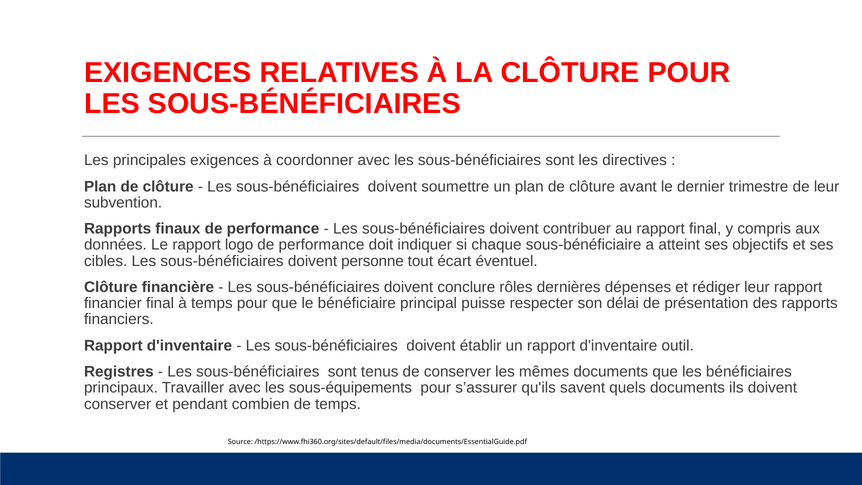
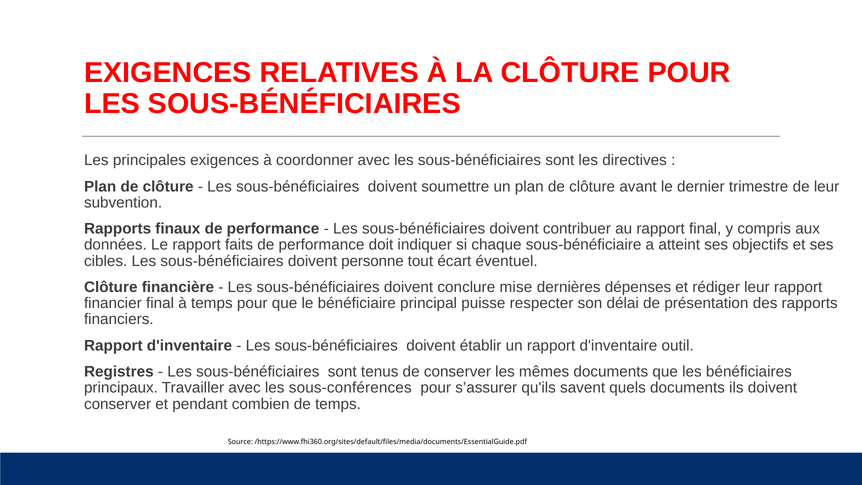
logo: logo -> faits
rôles: rôles -> mise
sous-équipements: sous-équipements -> sous-conférences
